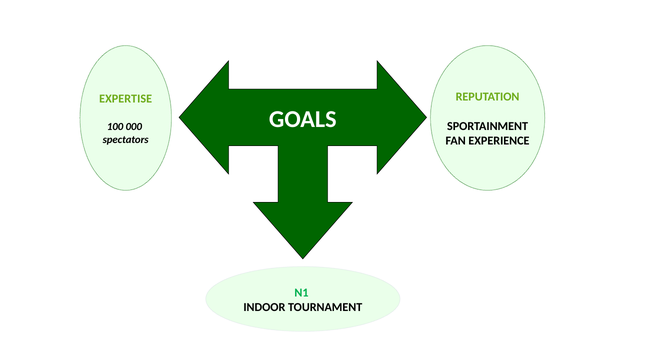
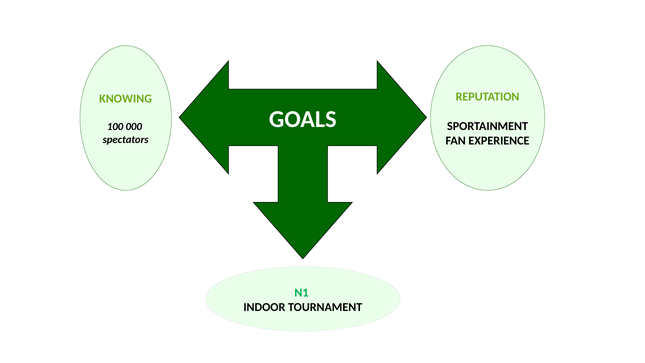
EXPERTISE: EXPERTISE -> KNOWING
